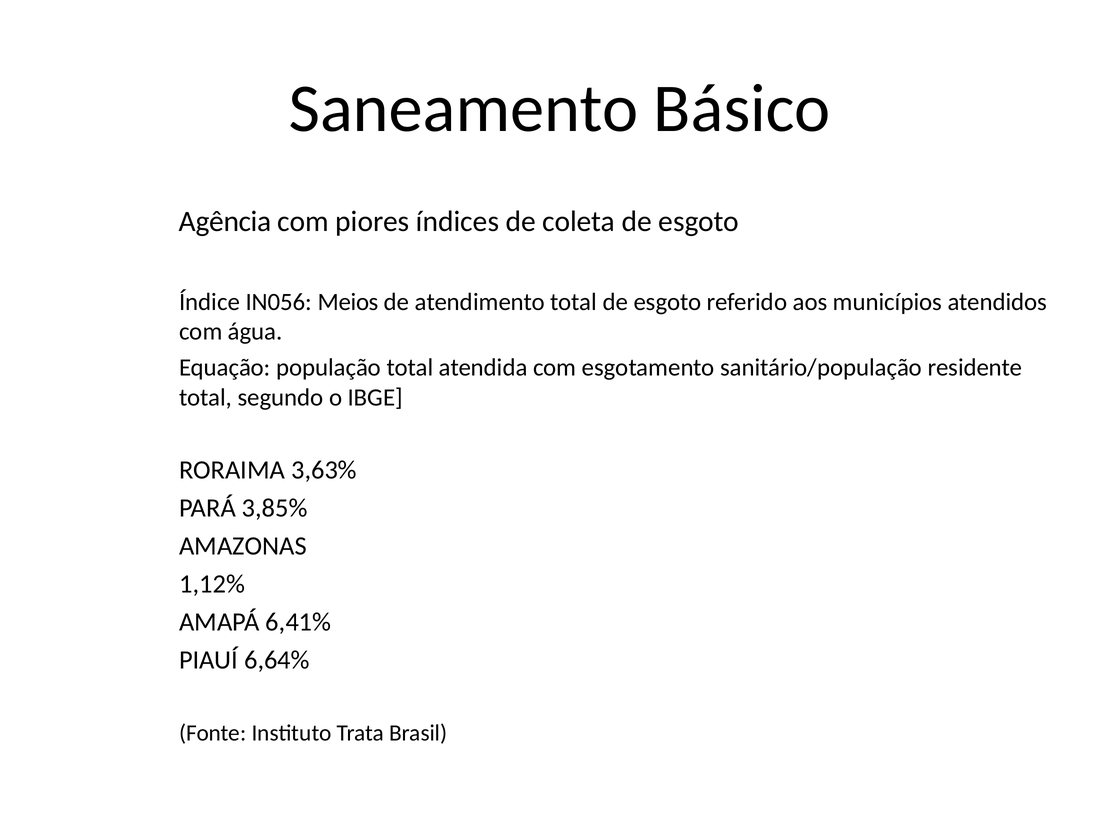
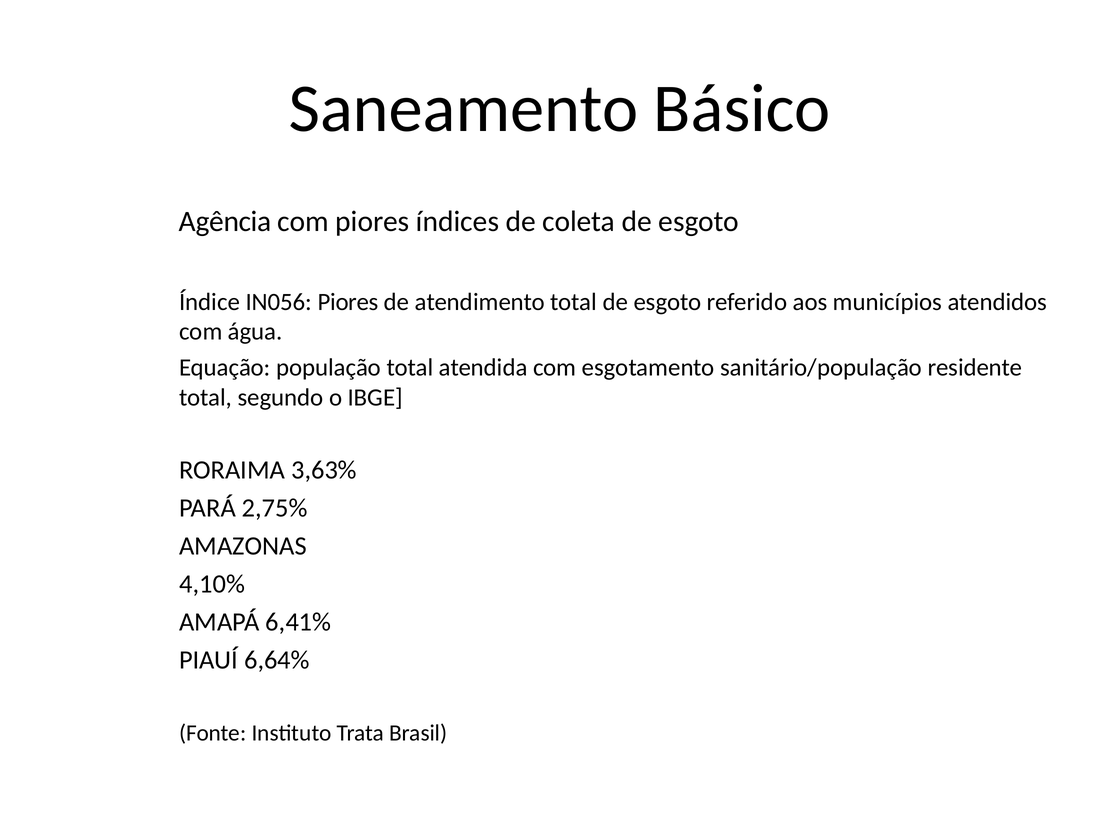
IN056 Meios: Meios -> Piores
3,85%: 3,85% -> 2,75%
1,12%: 1,12% -> 4,10%
